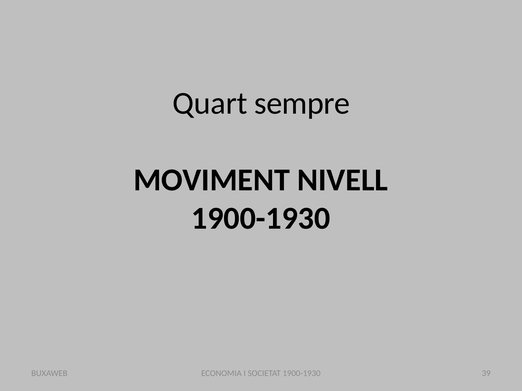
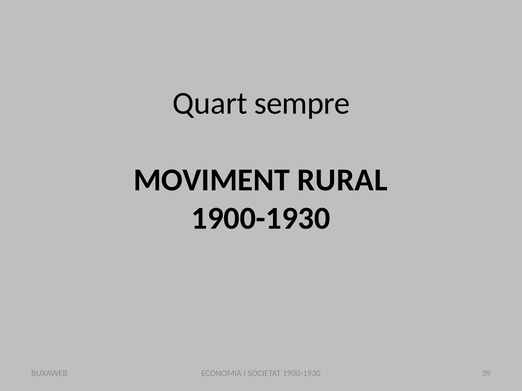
NIVELL: NIVELL -> RURAL
